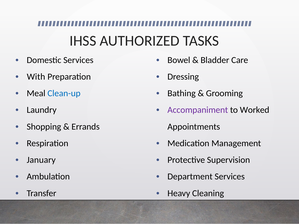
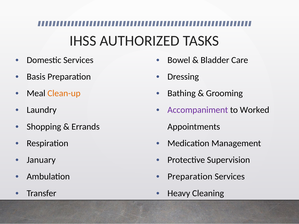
With: With -> Basis
Clean-up colour: blue -> orange
Department at (190, 177): Department -> Preparation
